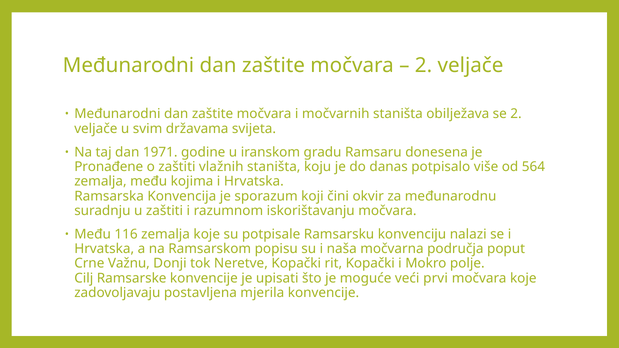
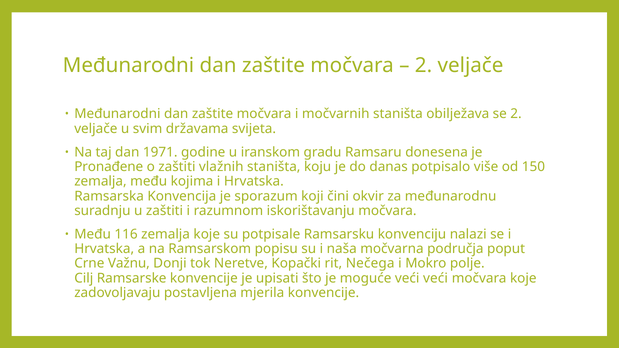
564: 564 -> 150
rit Kopački: Kopački -> Nečega
veći prvi: prvi -> veći
